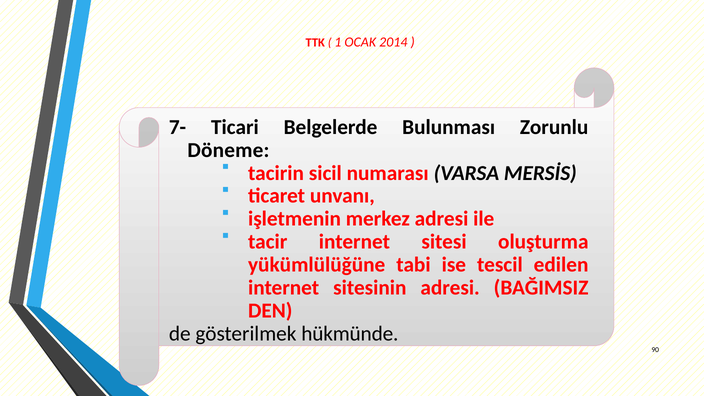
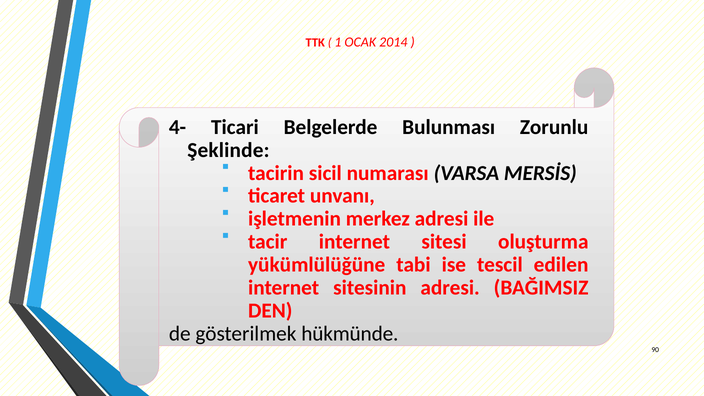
7-: 7- -> 4-
Döneme: Döneme -> Şeklinde
